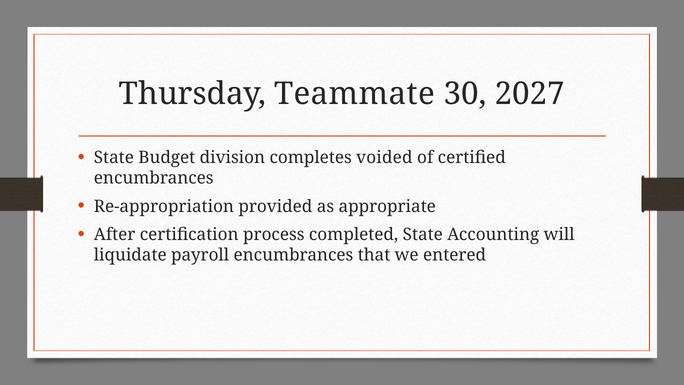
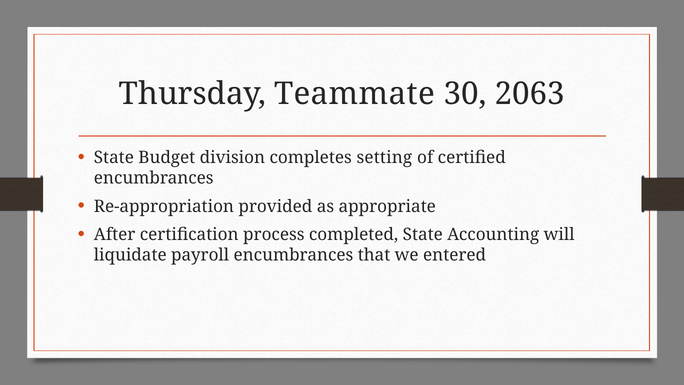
2027: 2027 -> 2063
voided: voided -> setting
